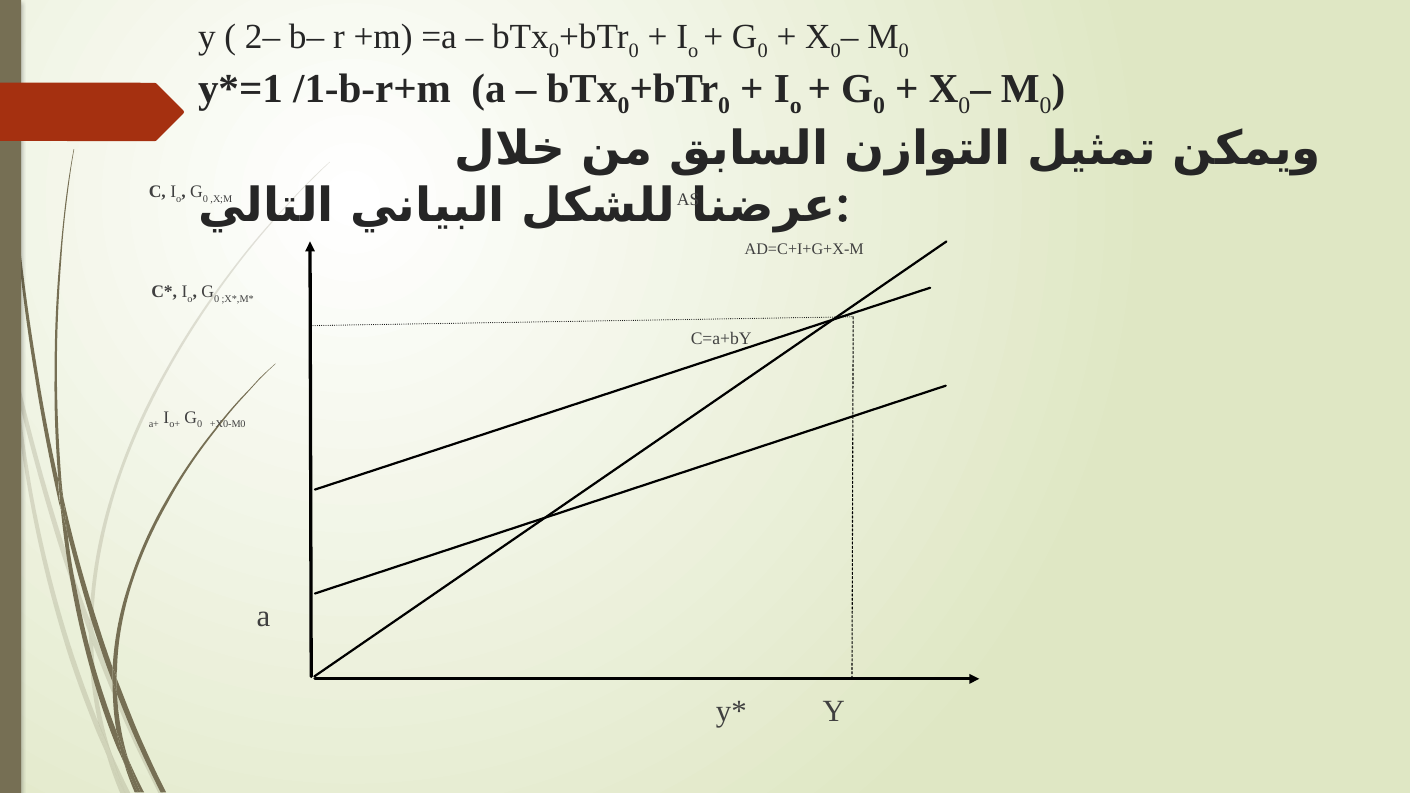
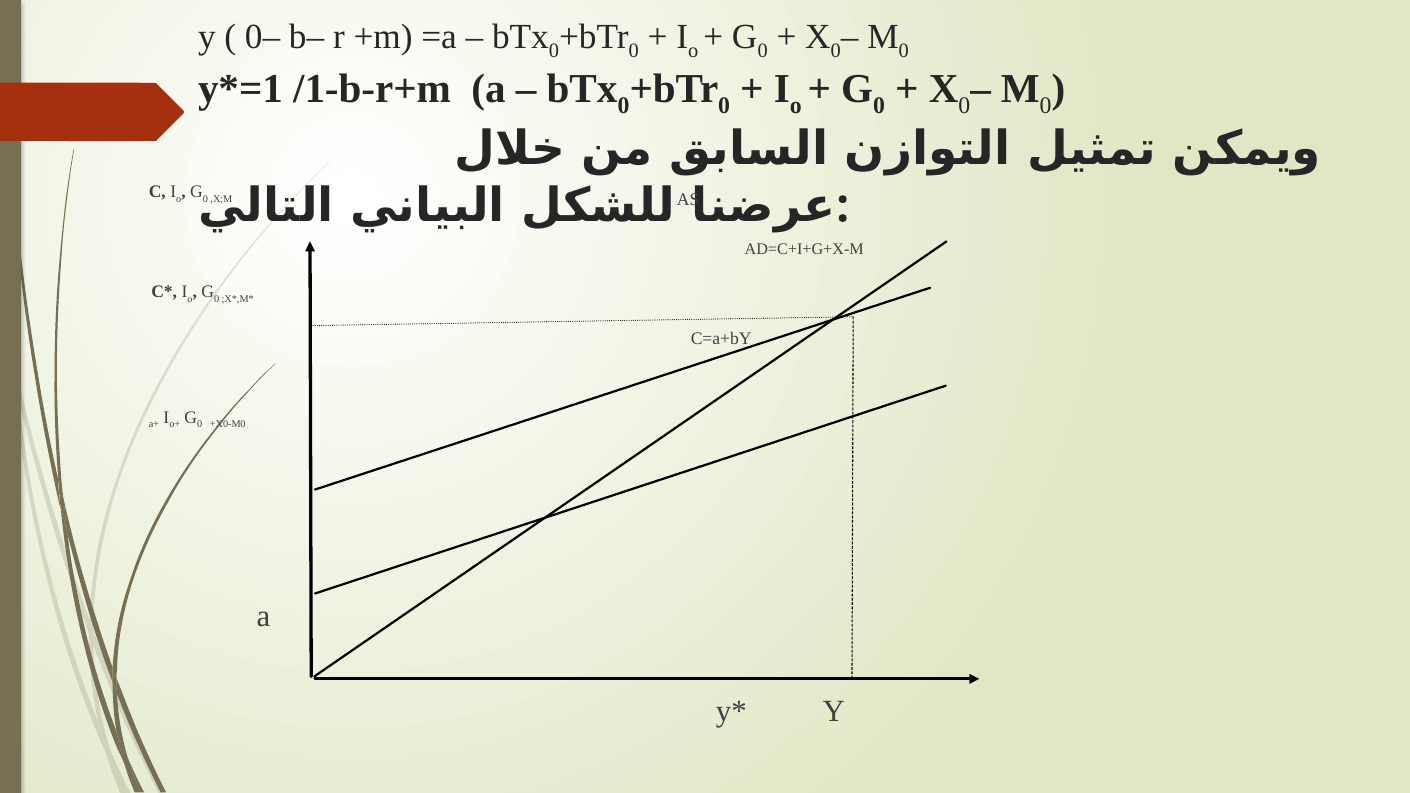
2–: 2– -> 0–
